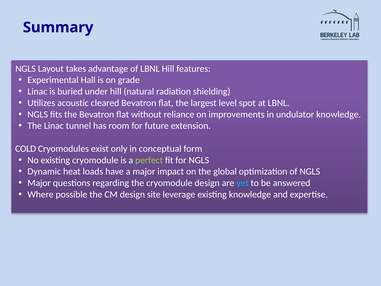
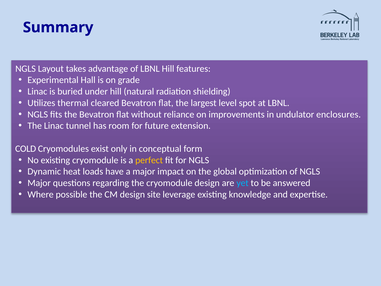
acoustic: acoustic -> thermal
undulator knowledge: knowledge -> enclosures
perfect colour: light green -> yellow
